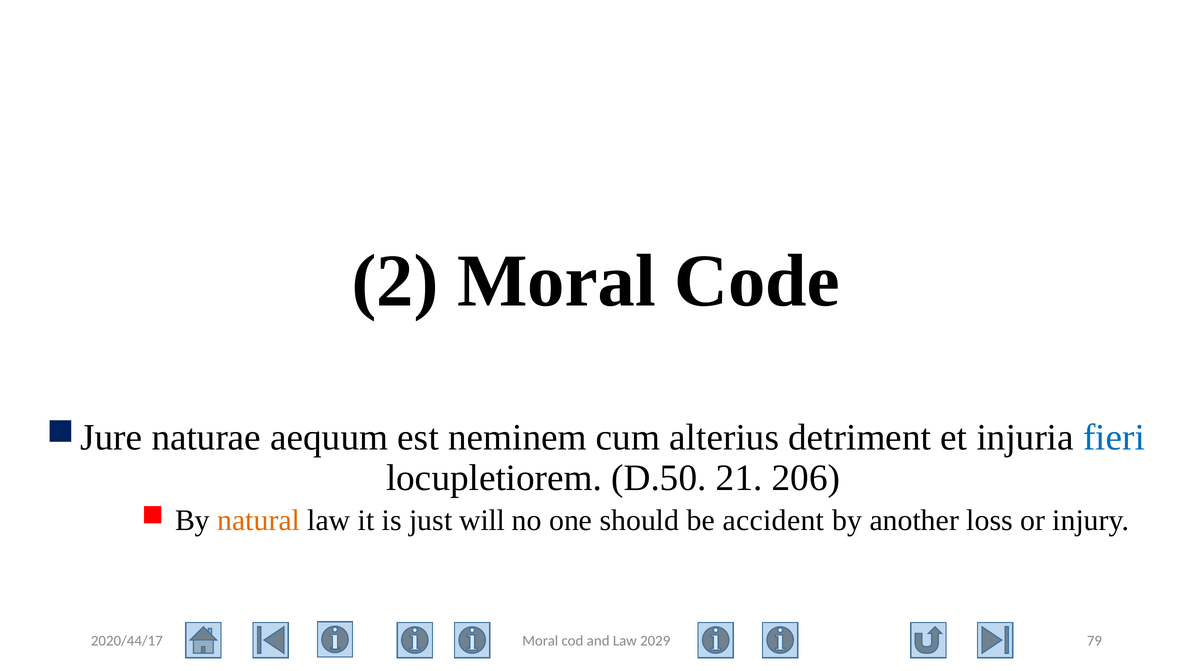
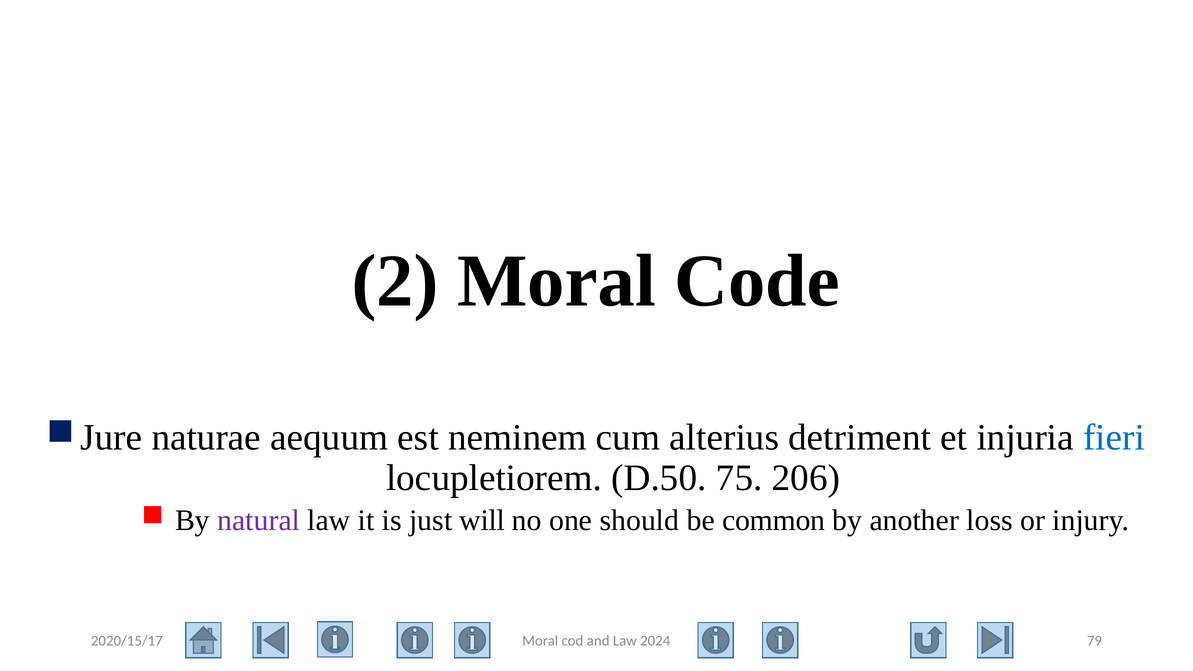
21: 21 -> 75
natural colour: orange -> purple
accident: accident -> common
2020/44/17: 2020/44/17 -> 2020/15/17
2029: 2029 -> 2024
